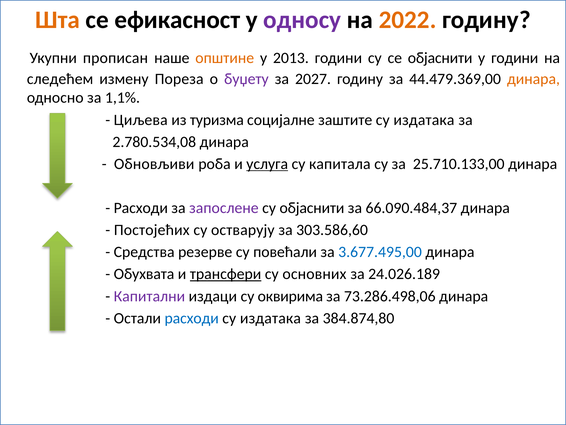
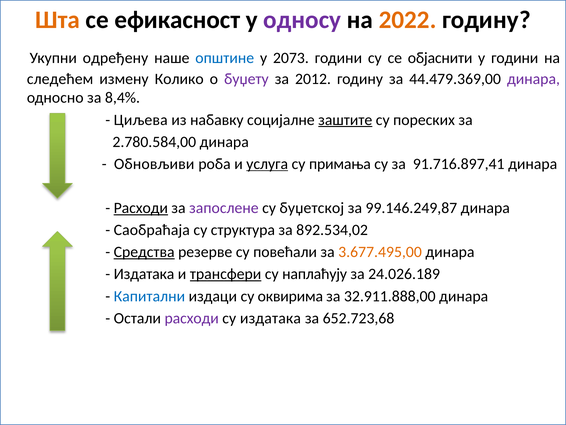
прописан: прописан -> одређену
општине colour: orange -> blue
2013: 2013 -> 2073
Пореза: Пореза -> Колико
2027: 2027 -> 2012
динара at (533, 79) colour: orange -> purple
1,1%: 1,1% -> 8,4%
туризма: туризма -> набавку
заштите underline: none -> present
издатака at (424, 120): издатака -> пореских
2.780.534,08: 2.780.534,08 -> 2.780.584,00
капитала: капитала -> примања
25.710.133,00: 25.710.133,00 -> 91.716.897,41
Расходи at (141, 208) underline: none -> present
су објаснити: објаснити -> буџетској
66.090.484,37: 66.090.484,37 -> 99.146.249,87
Постојећих: Постојећих -> Саобраћаја
остварују: остварују -> структура
303.586,60: 303.586,60 -> 892.534,02
Средства underline: none -> present
3.677.495,00 colour: blue -> orange
Обухвата at (144, 274): Обухвата -> Издатака
основних: основних -> наплаћују
Капитални colour: purple -> blue
73.286.498,06: 73.286.498,06 -> 32.911.888,00
расходи at (192, 318) colour: blue -> purple
384.874,80: 384.874,80 -> 652.723,68
